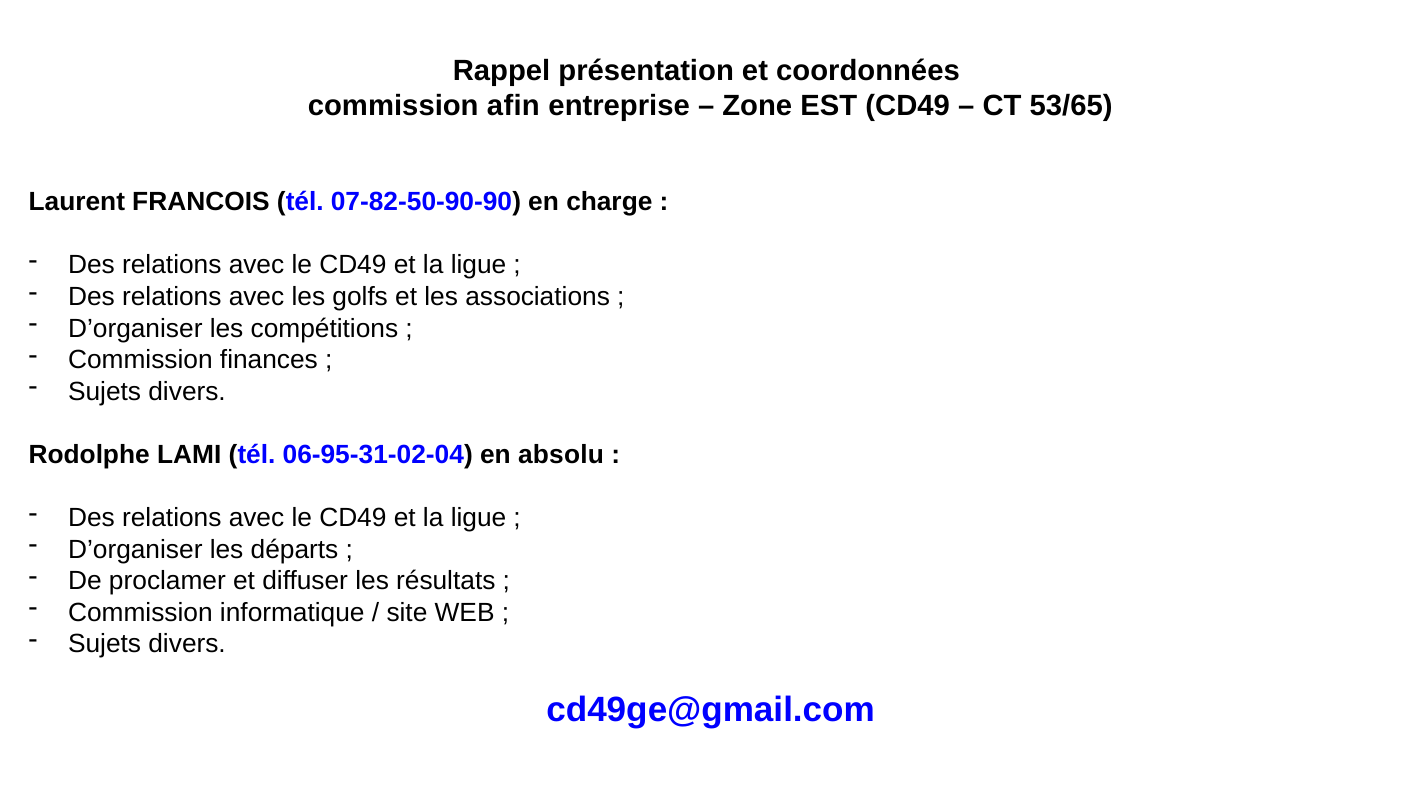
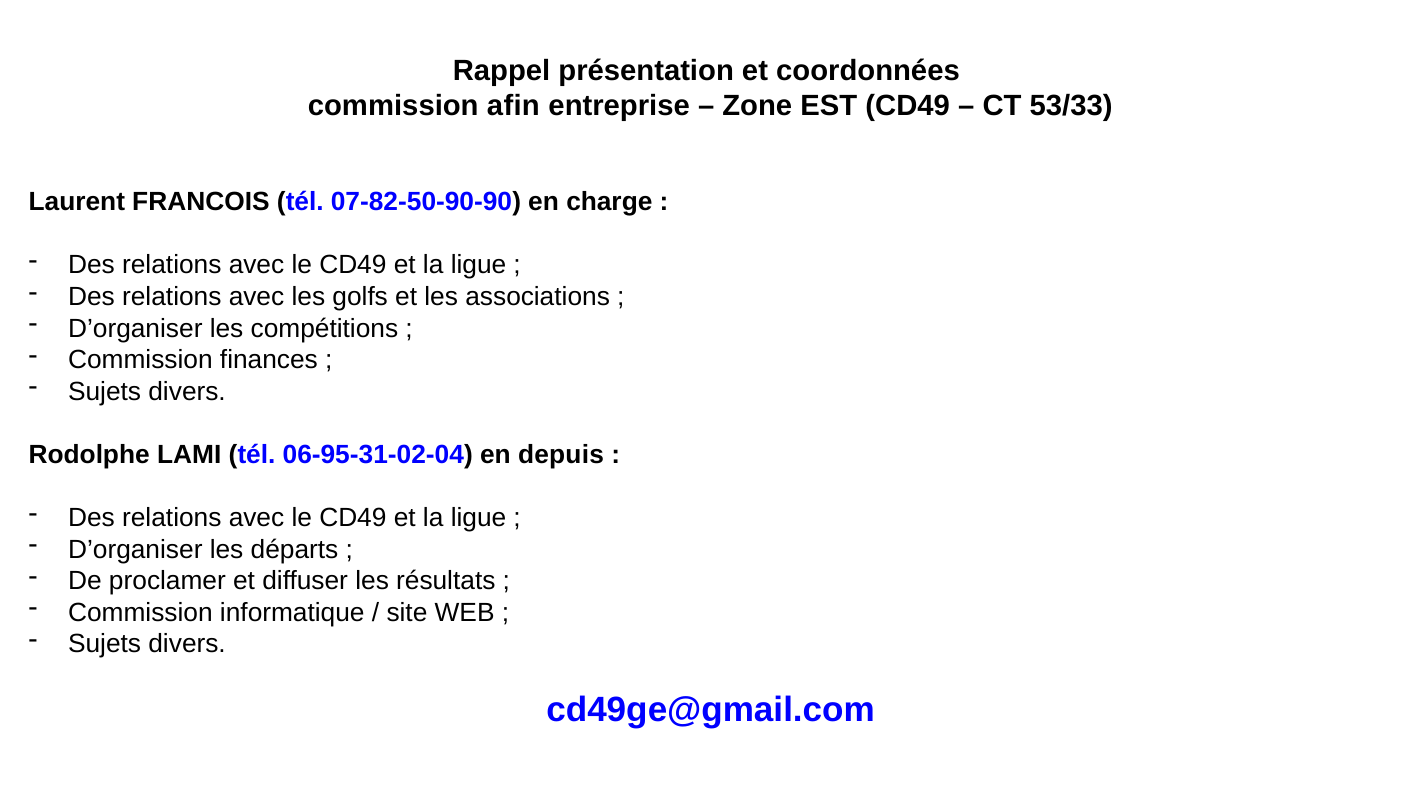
53/65: 53/65 -> 53/33
absolu: absolu -> depuis
